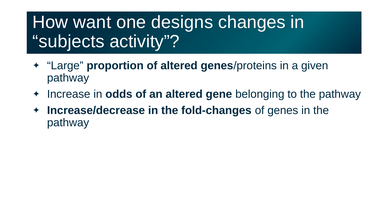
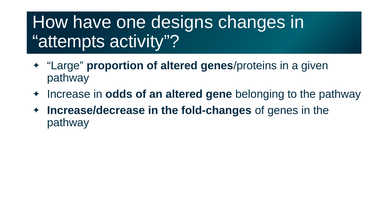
want: want -> have
subjects: subjects -> attempts
